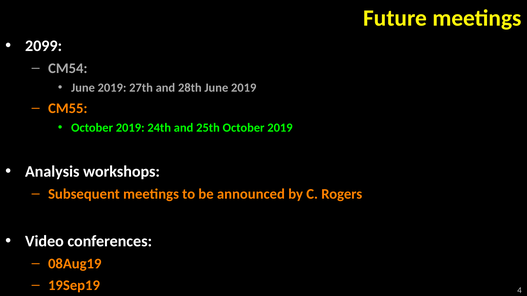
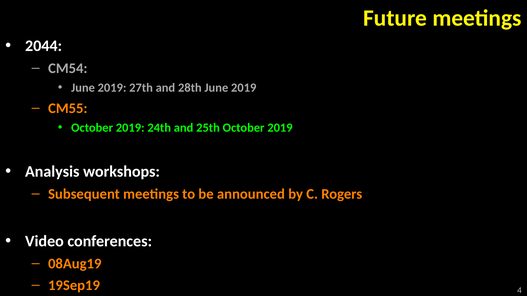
2099: 2099 -> 2044
